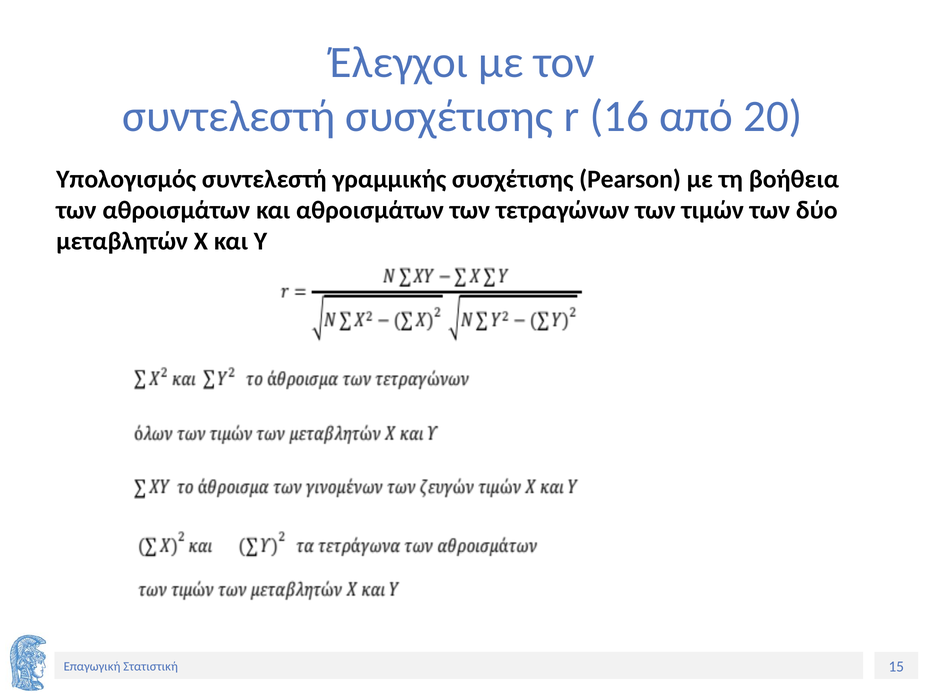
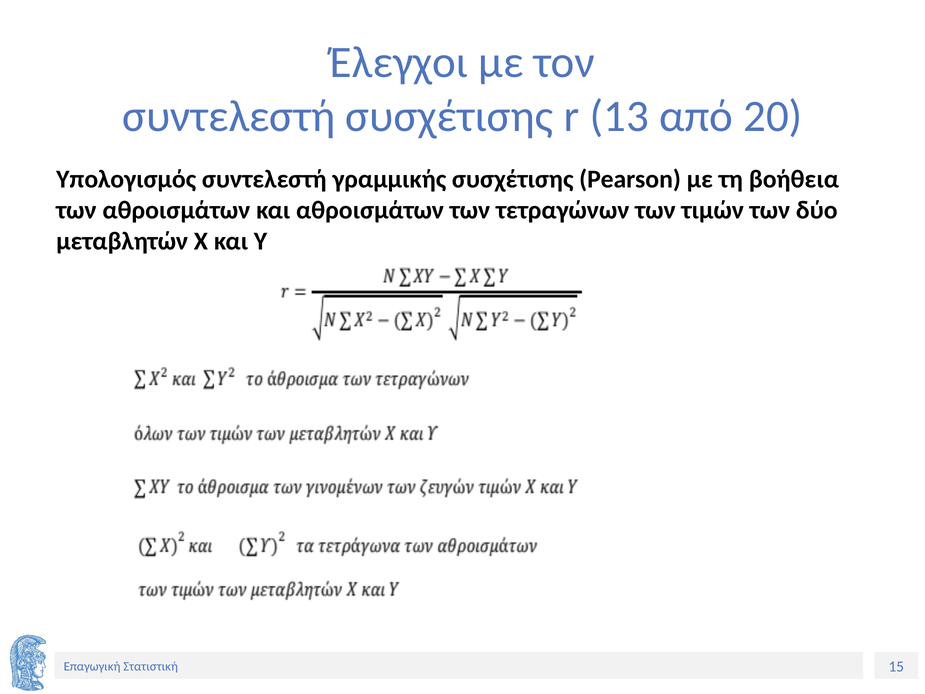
16: 16 -> 13
